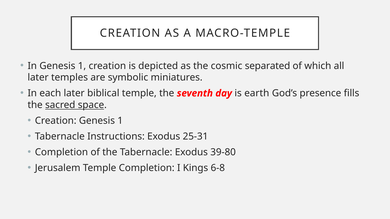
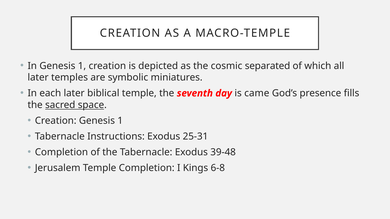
earth: earth -> came
39-80: 39-80 -> 39-48
